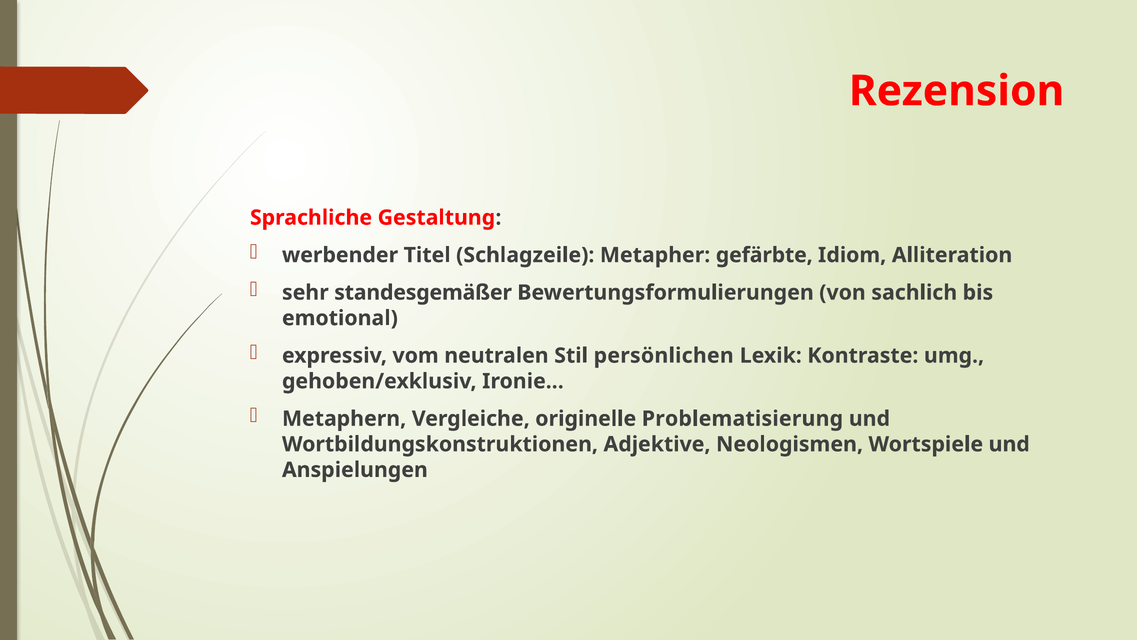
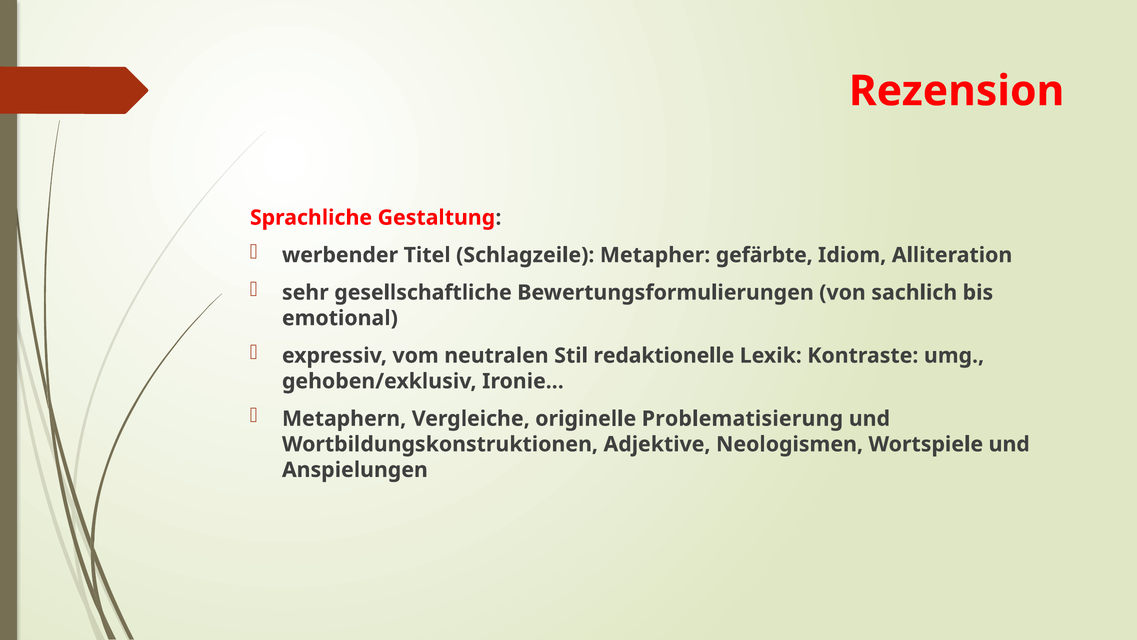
standesgemäßer: standesgemäßer -> gesellschaftliche
persönlichen: persönlichen -> redaktionelle
